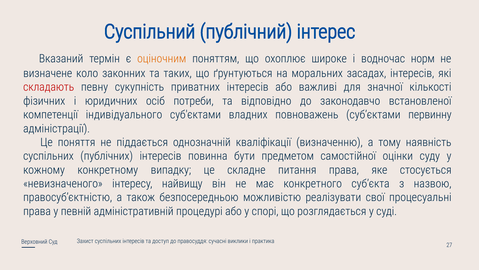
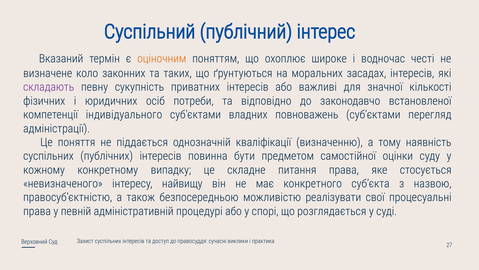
норм: норм -> честі
складають colour: red -> purple
первинну: первинну -> перегляд
